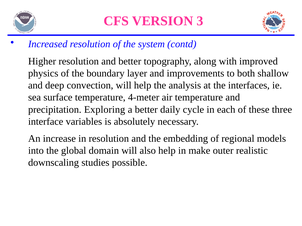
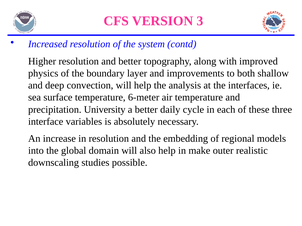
4-meter: 4-meter -> 6-meter
Exploring: Exploring -> University
